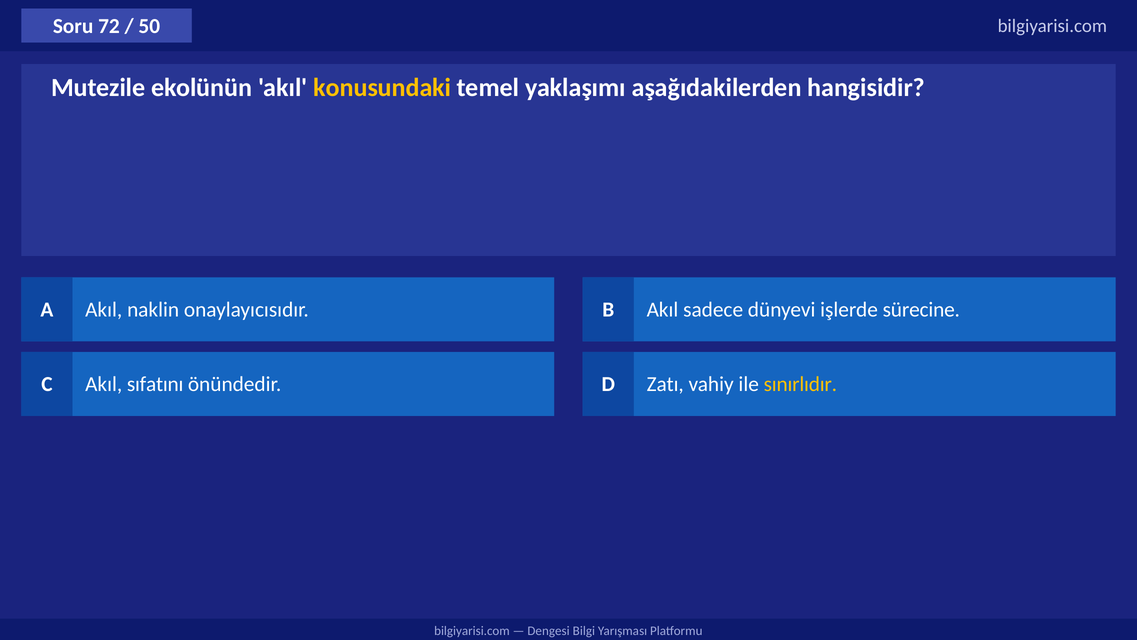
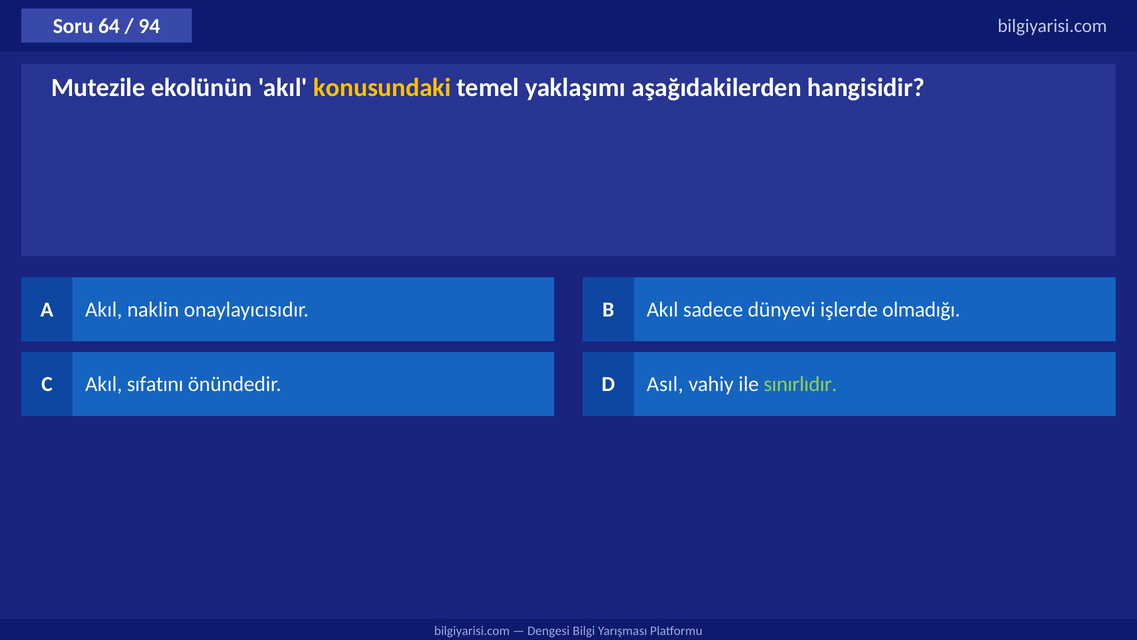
72: 72 -> 64
50: 50 -> 94
sürecine: sürecine -> olmadığı
Zatı: Zatı -> Asıl
sınırlıdır colour: yellow -> light green
